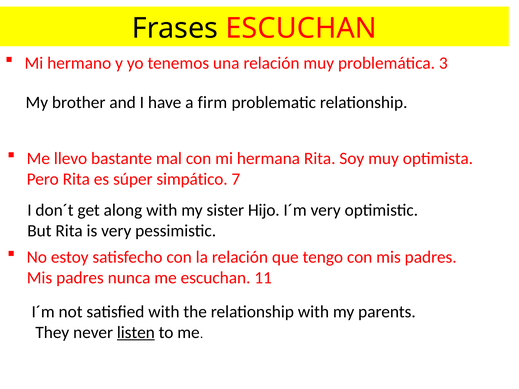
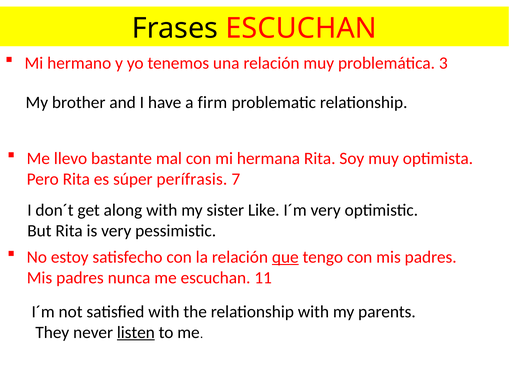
simpático: simpático -> perífrasis
Hijo: Hijo -> Like
que underline: none -> present
